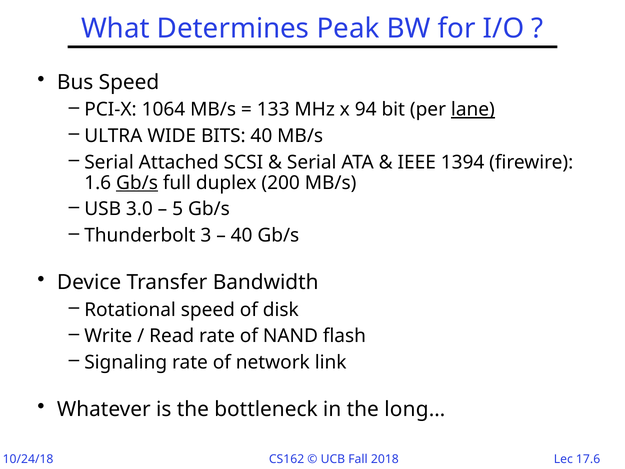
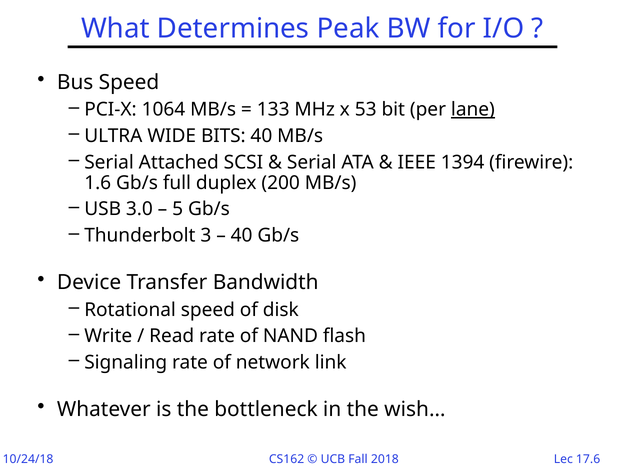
94: 94 -> 53
Gb/s at (137, 183) underline: present -> none
long…: long… -> wish…
